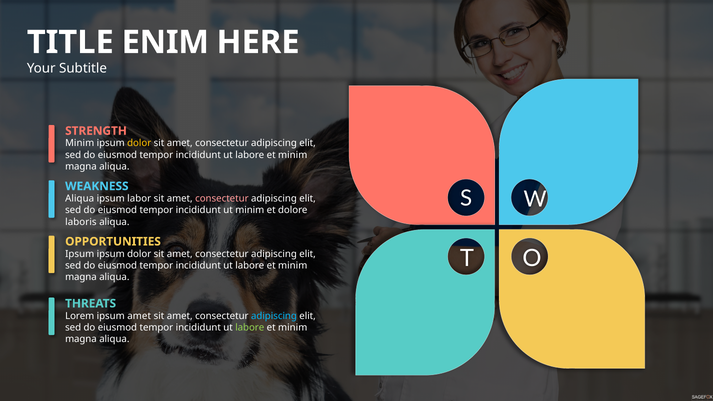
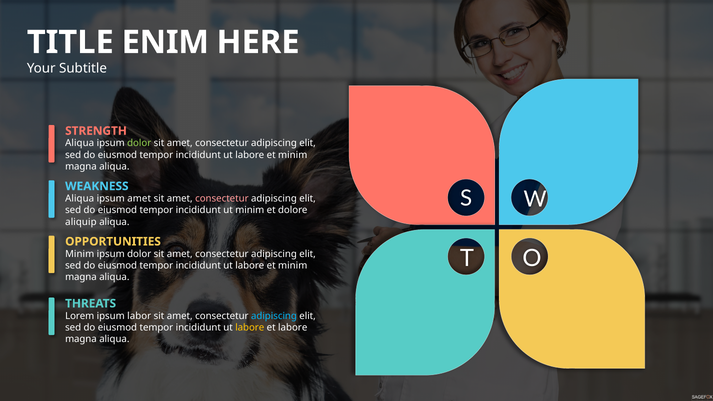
Minim at (80, 143): Minim -> Aliqua
dolor at (139, 143) colour: yellow -> light green
ipsum labor: labor -> amet
laboris: laboris -> aliquip
Ipsum at (80, 254): Ipsum -> Minim
ipsum amet: amet -> labor
labore at (250, 328) colour: light green -> yellow
minim at (293, 328): minim -> labore
